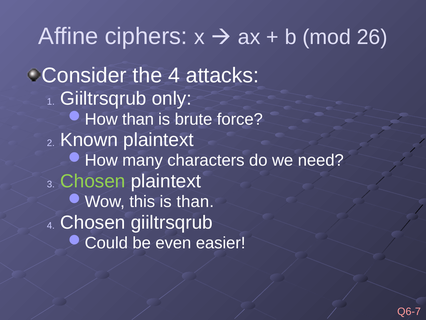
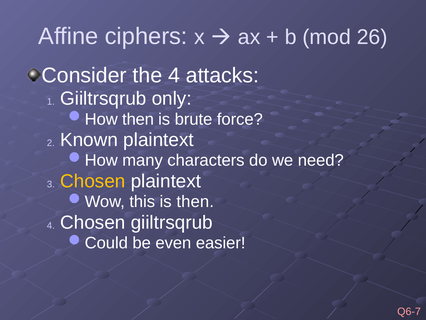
than at (138, 119): than -> then
Chosen at (93, 181) colour: light green -> yellow
is than: than -> then
